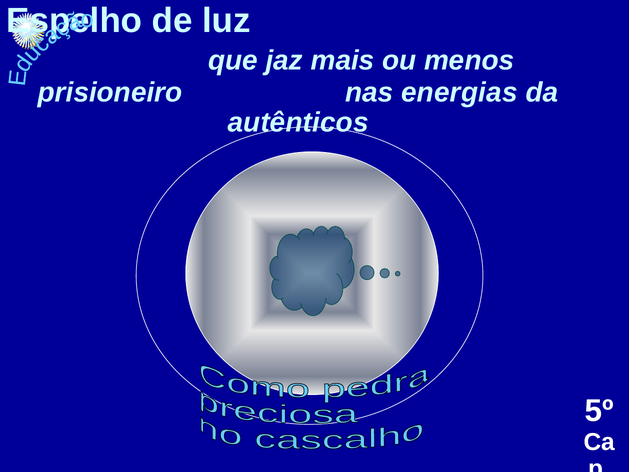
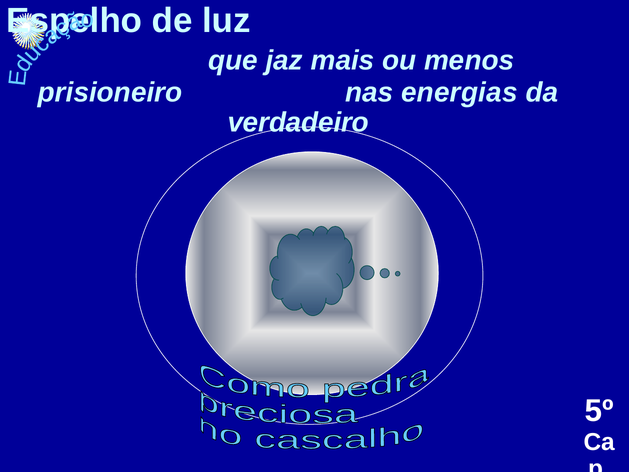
autênticos: autênticos -> verdadeiro
